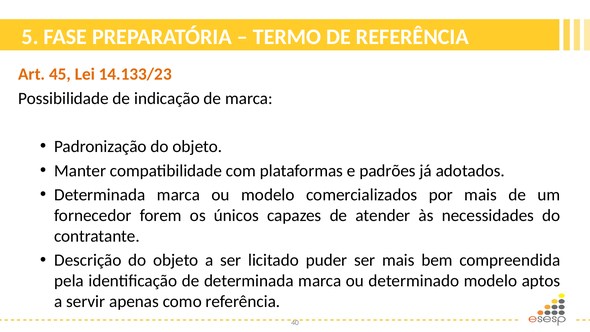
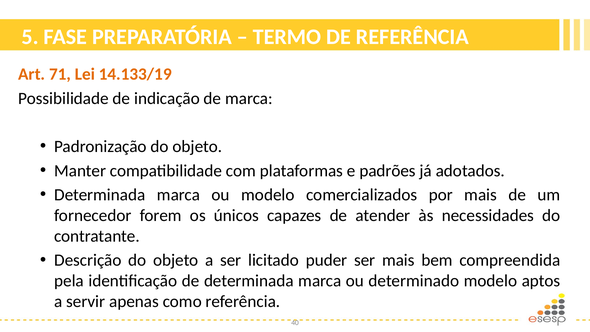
45: 45 -> 71
14.133/23: 14.133/23 -> 14.133/19
